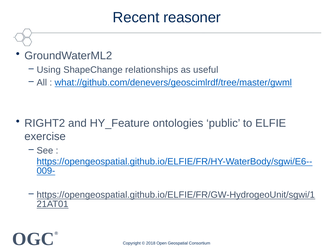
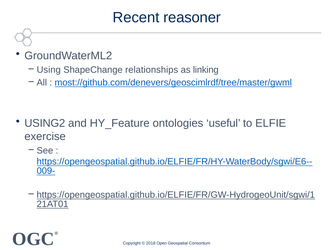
useful: useful -> linking
what://github.com/denevers/geoscimlrdf/tree/master/gwml: what://github.com/denevers/geoscimlrdf/tree/master/gwml -> most://github.com/denevers/geoscimlrdf/tree/master/gwml
RIGHT2: RIGHT2 -> USING2
public: public -> useful
